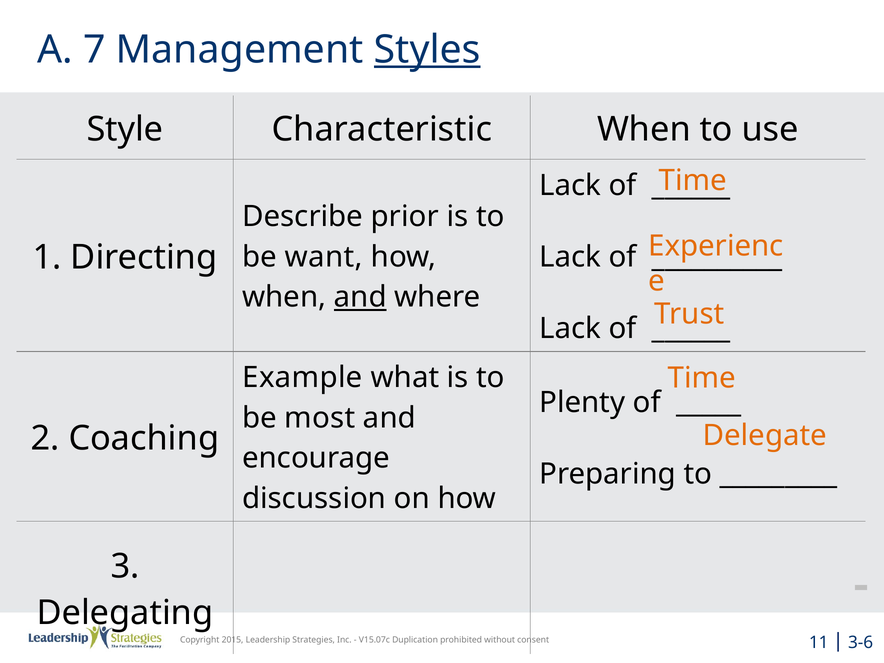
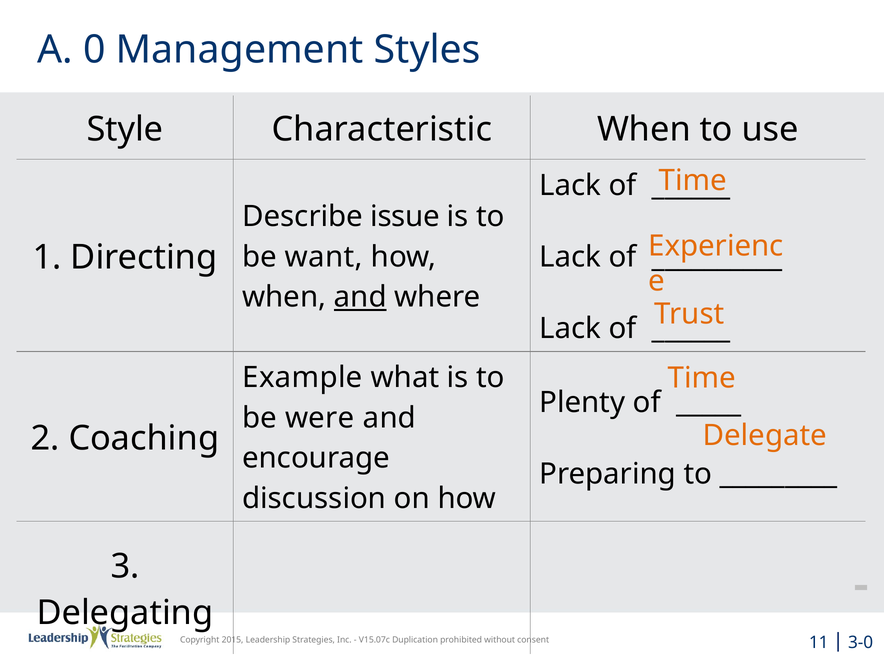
7: 7 -> 0
Styles underline: present -> none
prior: prior -> issue
most: most -> were
3-6: 3-6 -> 3-0
